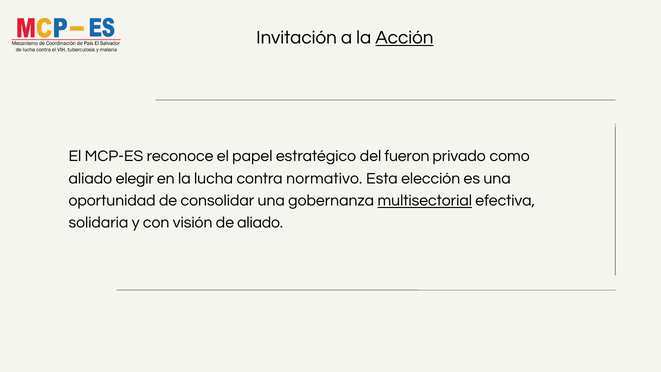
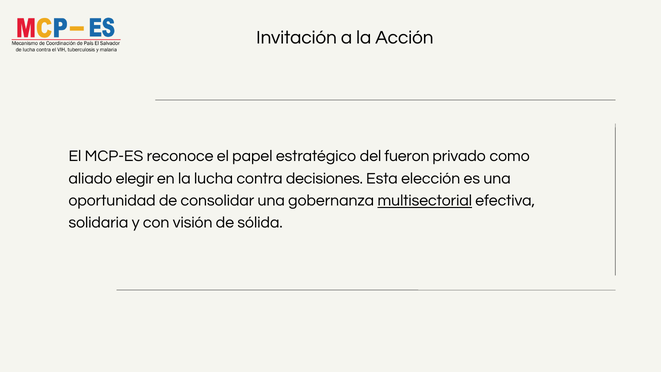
Acción underline: present -> none
normativo: normativo -> decisiones
de aliado: aliado -> sólida
